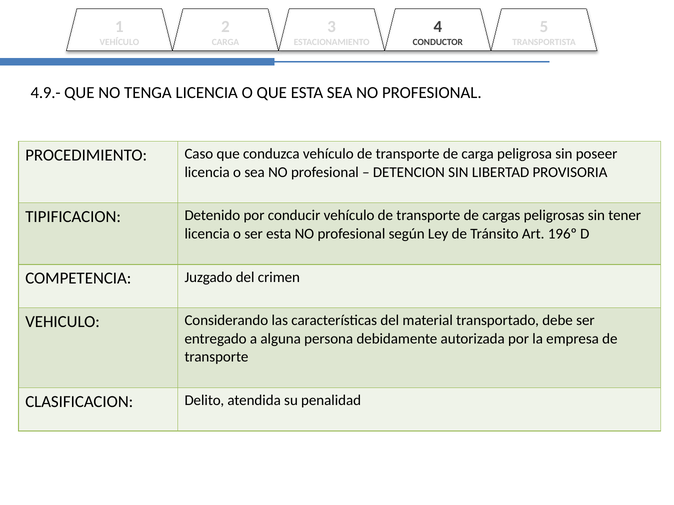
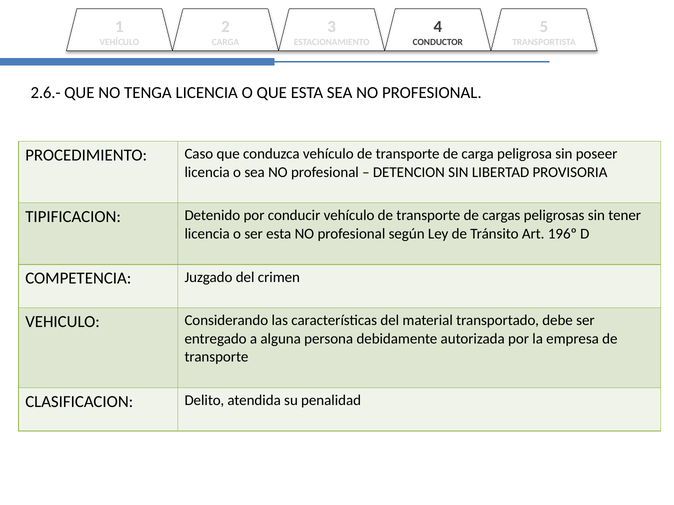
4.9.-: 4.9.- -> 2.6.-
